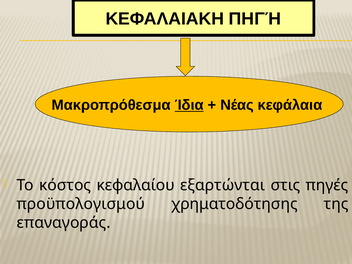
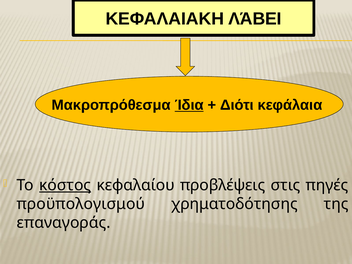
ΠΗΓΉ: ΠΗΓΉ -> ΛΆΒΕΙ
Νέας: Νέας -> Διότι
κόστος underline: none -> present
εξαρτώνται: εξαρτώνται -> προβλέψεις
